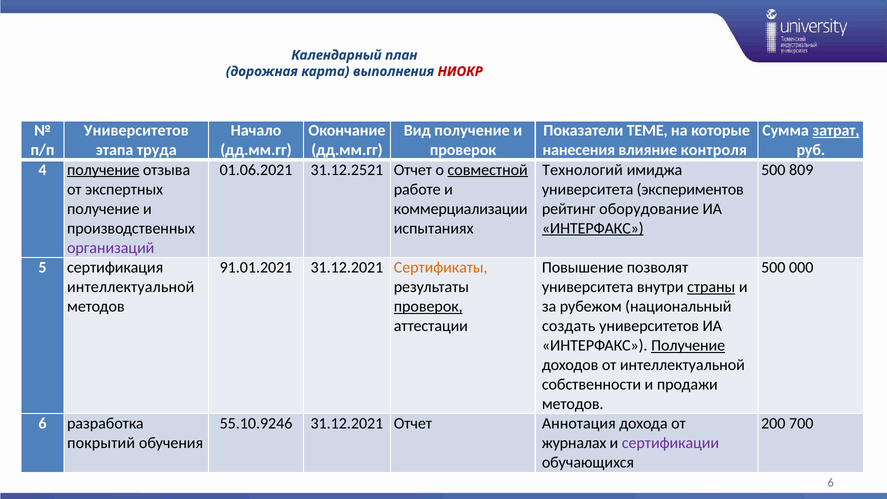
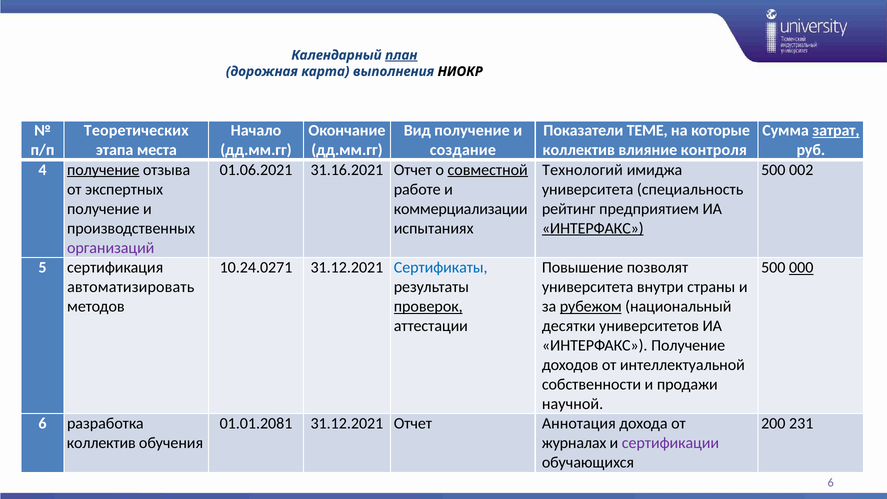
план underline: none -> present
НИОКР colour: red -> black
Университетов at (136, 131): Университетов -> Теоретических
труда: труда -> места
проверок at (463, 150): проверок -> создание
нанесения at (579, 150): нанесения -> коллектив
31.12.2521: 31.12.2521 -> 31.16.2021
809: 809 -> 002
экспериментов: экспериментов -> специальность
оборудование: оборудование -> предприятием
91.01.2021: 91.01.2021 -> 10.24.0271
Сертификаты colour: orange -> blue
000 underline: none -> present
интеллектуальной at (131, 287): интеллектуальной -> автоматизировать
страны underline: present -> none
рубежом underline: none -> present
создать: создать -> десятки
Получение at (688, 345) underline: present -> none
методов at (573, 404): методов -> научной
55.10.9246: 55.10.9246 -> 01.01.2081
700: 700 -> 231
покрытий at (101, 443): покрытий -> коллектив
